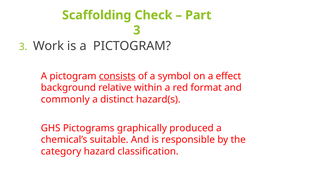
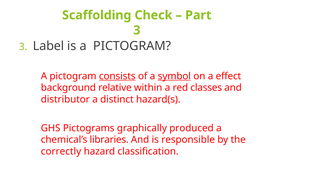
Work: Work -> Label
symbol underline: none -> present
format: format -> classes
commonly: commonly -> distributor
suitable: suitable -> libraries
category: category -> correctly
